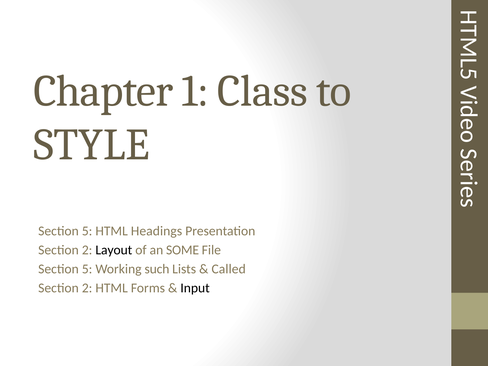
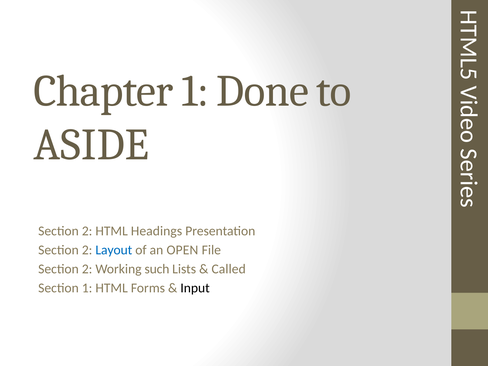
Class: Class -> Done
STYLE: STYLE -> ASIDE
5 at (87, 231): 5 -> 2
Layout colour: black -> blue
SOME: SOME -> OPEN
5 at (87, 269): 5 -> 2
2 at (87, 288): 2 -> 1
